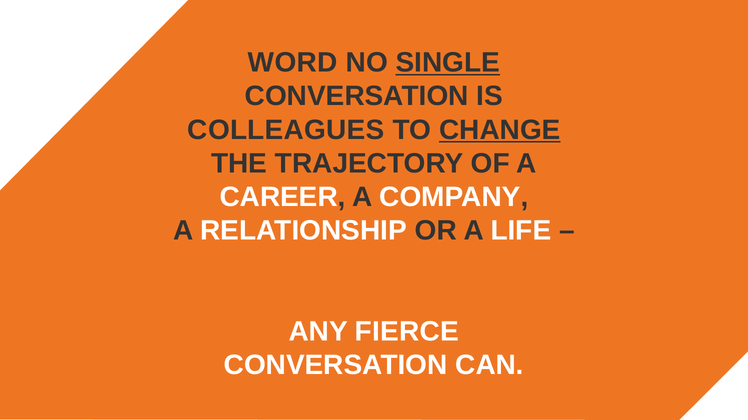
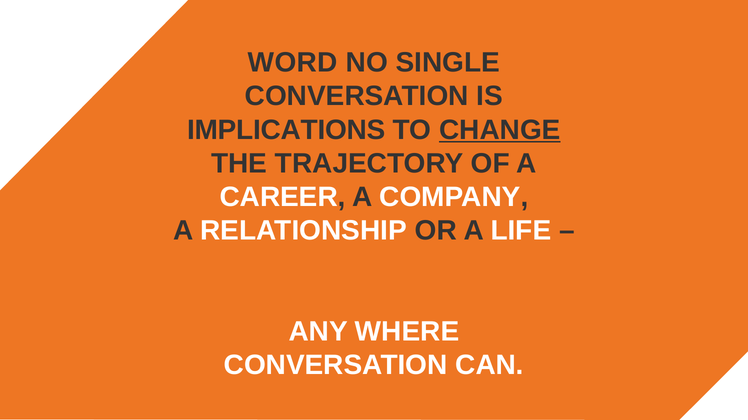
SINGLE underline: present -> none
COLLEAGUES: COLLEAGUES -> IMPLICATIONS
FIERCE: FIERCE -> WHERE
